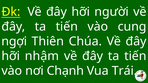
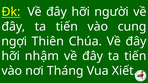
Chạnh: Chạnh -> Tháng
Trái: Trái -> Xiết
